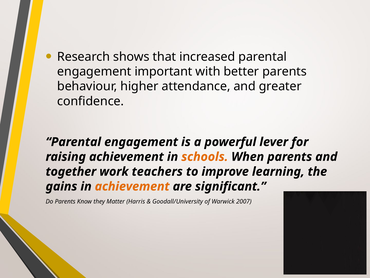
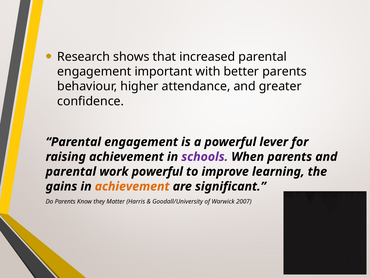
schools colour: orange -> purple
together at (71, 171): together -> parental
work teachers: teachers -> powerful
